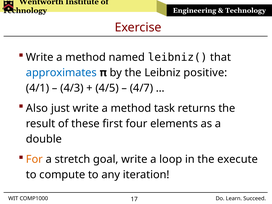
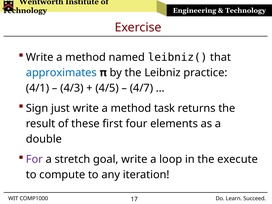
positive: positive -> practice
Also: Also -> Sign
For colour: orange -> purple
